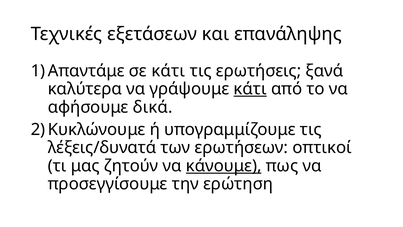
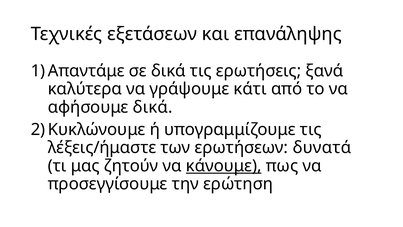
σε κάτι: κάτι -> δικά
κάτι at (250, 89) underline: present -> none
λέξεις/δυνατά: λέξεις/δυνατά -> λέξεις/ήμαστε
οπτικοί: οπτικοί -> δυνατά
